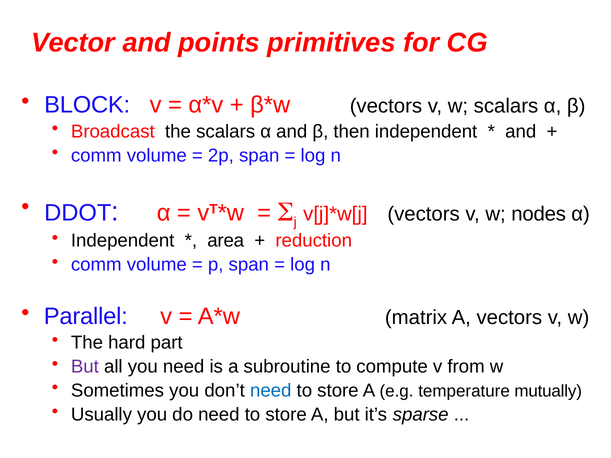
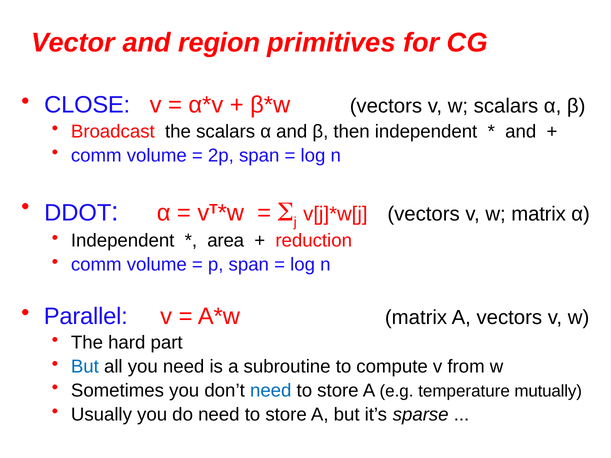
points: points -> region
BLOCK: BLOCK -> CLOSE
w nodes: nodes -> matrix
But at (85, 367) colour: purple -> blue
